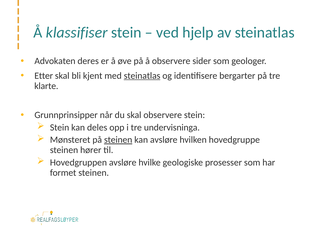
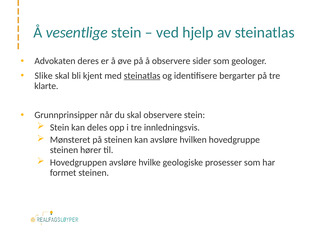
klassifiser: klassifiser -> vesentlige
Etter: Etter -> Slike
undervisninga: undervisninga -> innledningsvis
steinen at (118, 139) underline: present -> none
